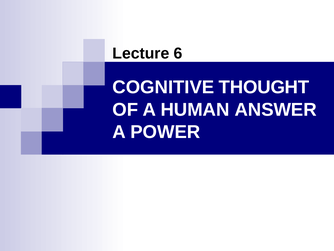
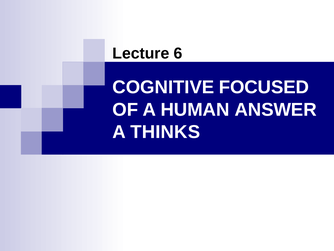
THOUGHT: THOUGHT -> FOCUSED
POWER: POWER -> THINKS
